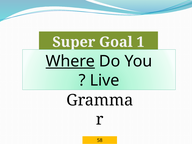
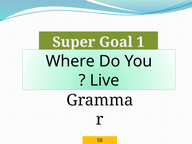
Where underline: present -> none
